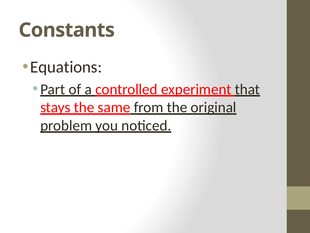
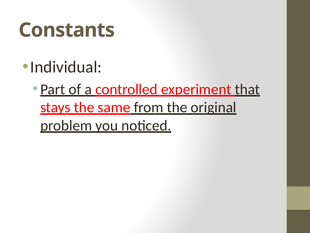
Equations: Equations -> Individual
